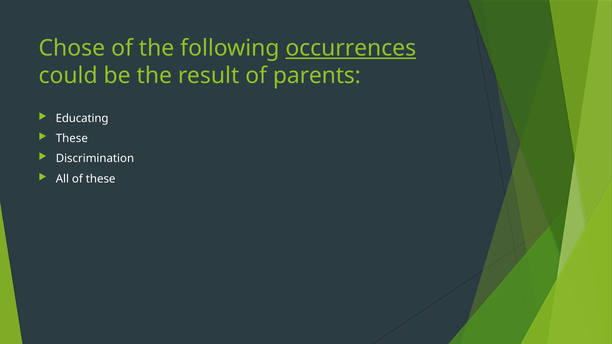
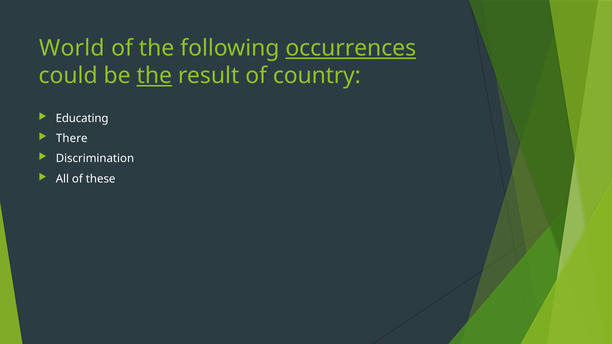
Chose: Chose -> World
the at (154, 76) underline: none -> present
parents: parents -> country
These at (72, 139): These -> There
